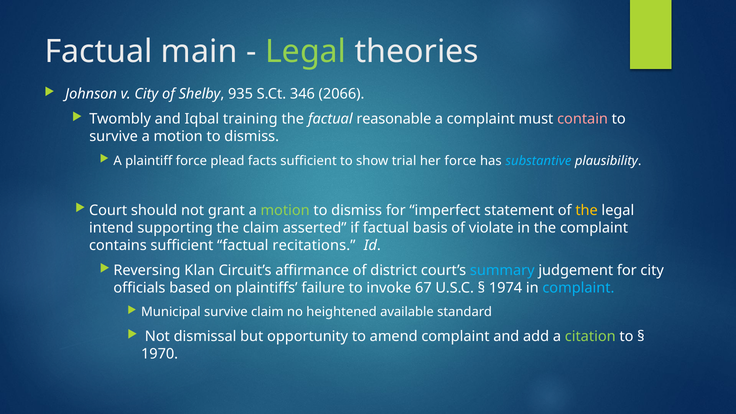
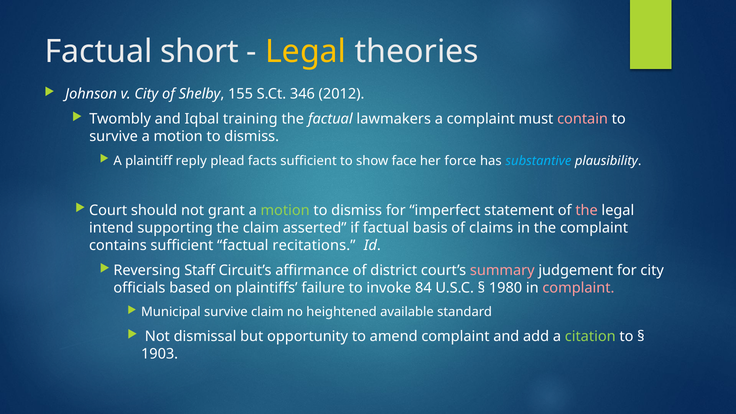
main: main -> short
Legal at (306, 52) colour: light green -> yellow
935: 935 -> 155
2066: 2066 -> 2012
reasonable: reasonable -> lawmakers
plaintiff force: force -> reply
trial: trial -> face
the at (587, 210) colour: yellow -> pink
violate: violate -> claims
Klan: Klan -> Staff
summary colour: light blue -> pink
67: 67 -> 84
1974: 1974 -> 1980
complaint at (578, 288) colour: light blue -> pink
1970: 1970 -> 1903
